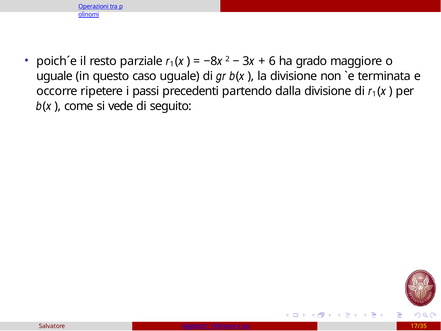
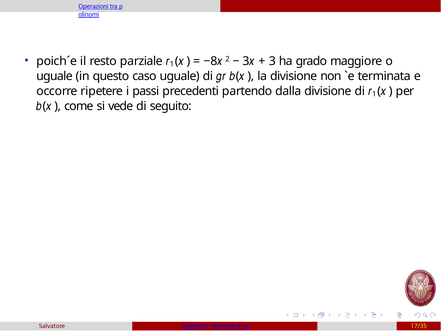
6: 6 -> 3
